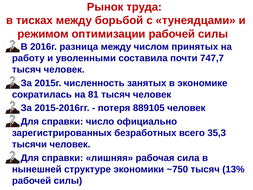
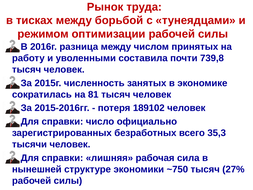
747,7: 747,7 -> 739,8
889105: 889105 -> 189102
13%: 13% -> 27%
